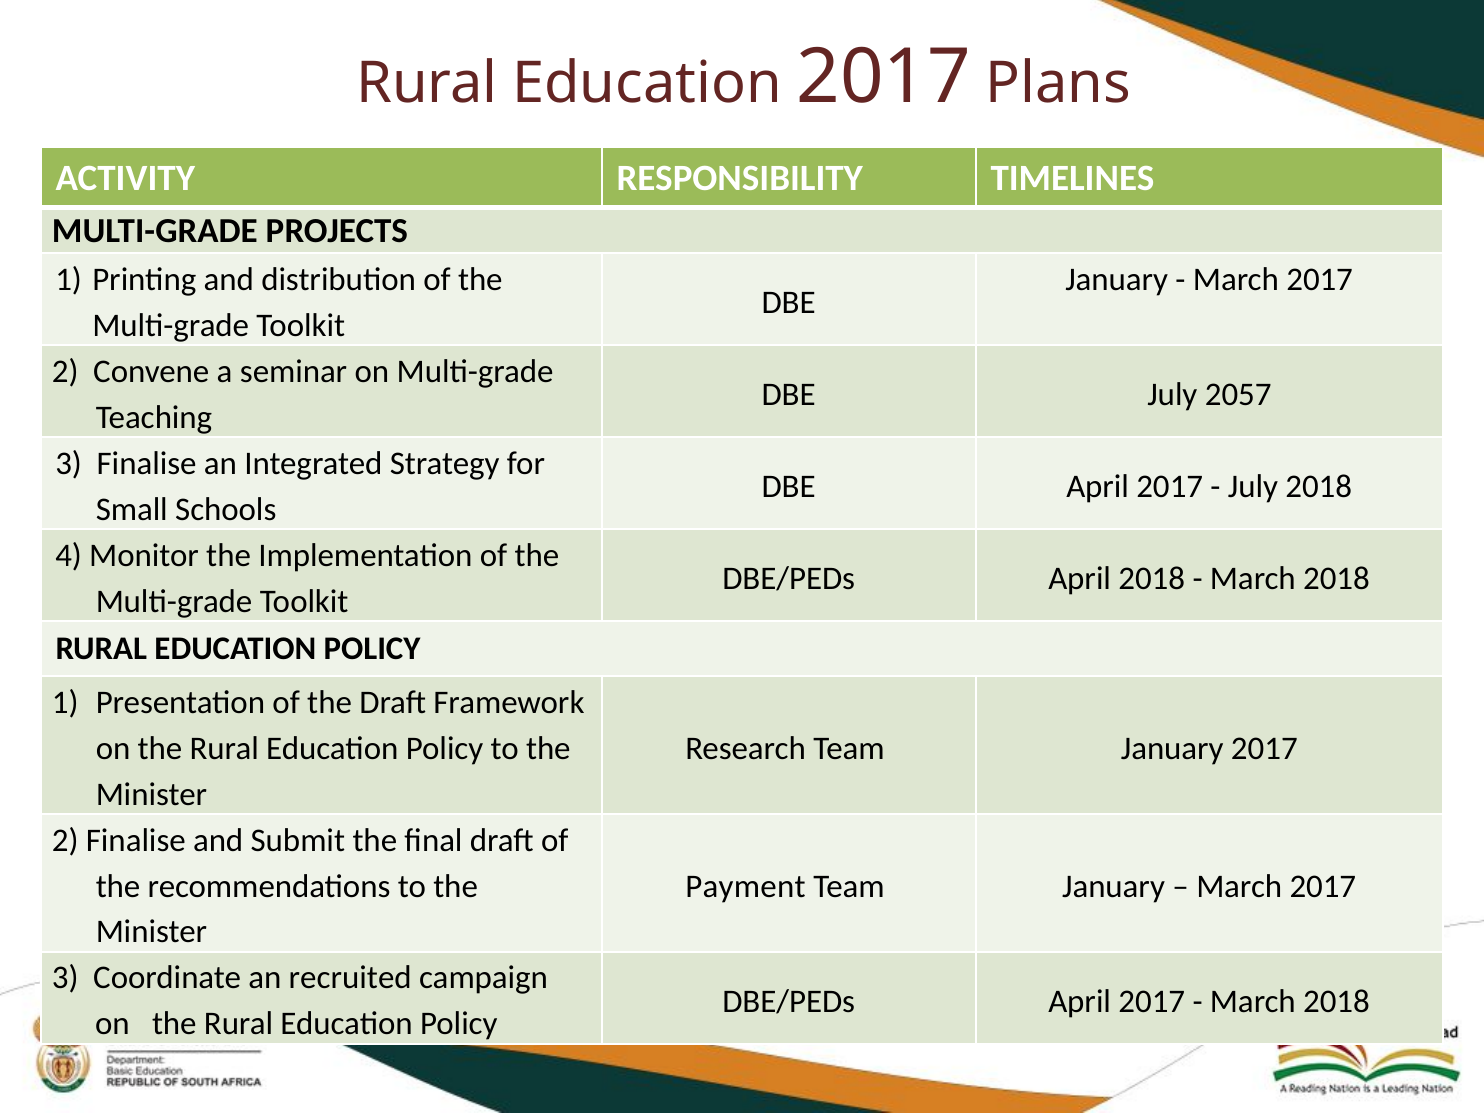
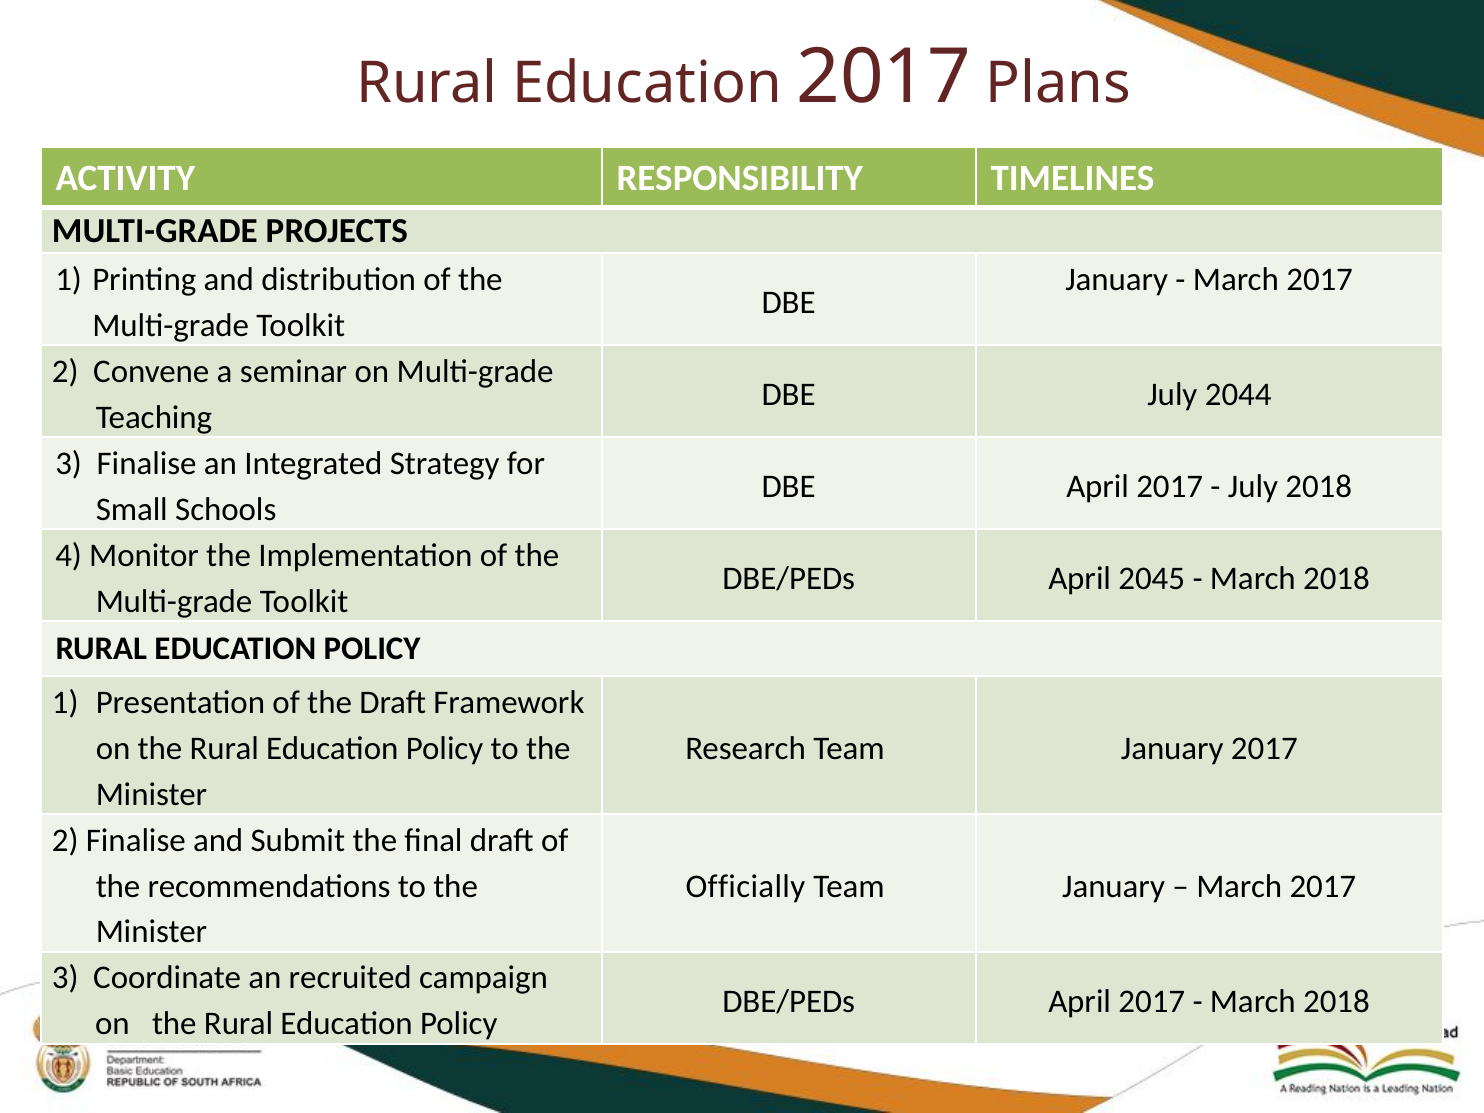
2057: 2057 -> 2044
April 2018: 2018 -> 2045
Payment: Payment -> Officially
